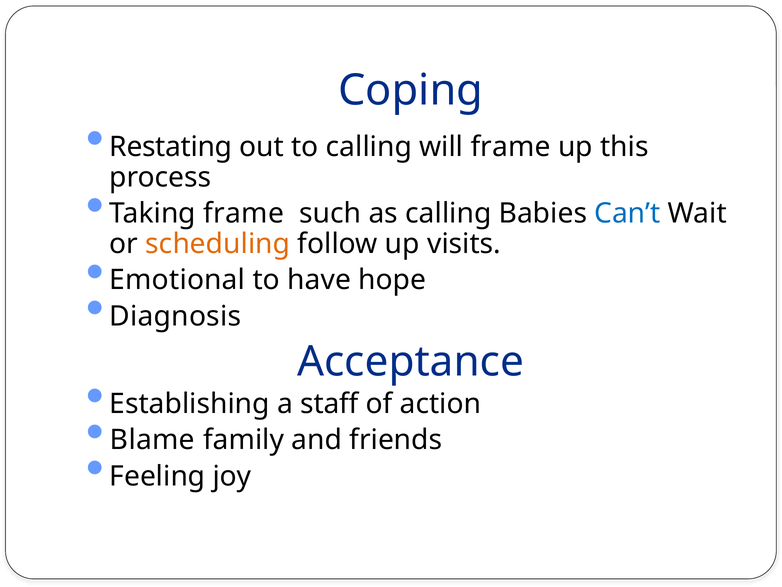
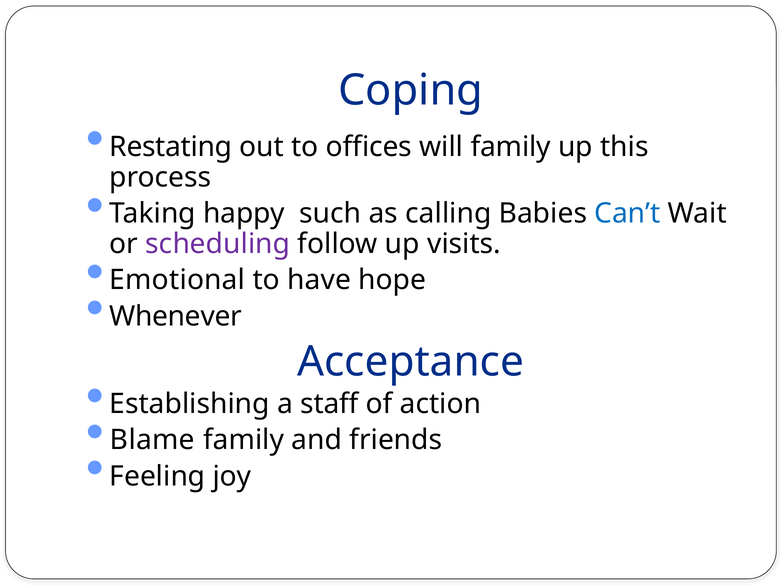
to calling: calling -> offices
will frame: frame -> family
Taking frame: frame -> happy
scheduling colour: orange -> purple
Diagnosis: Diagnosis -> Whenever
